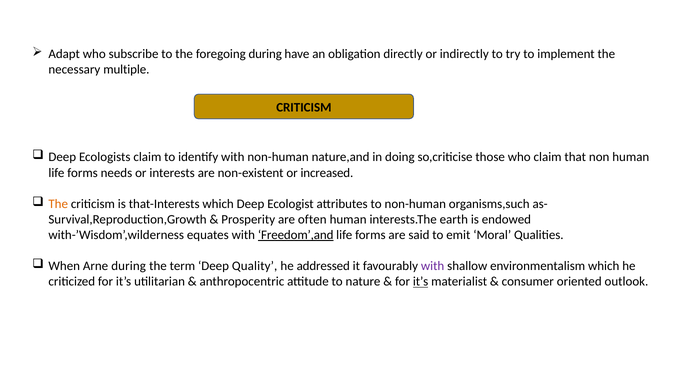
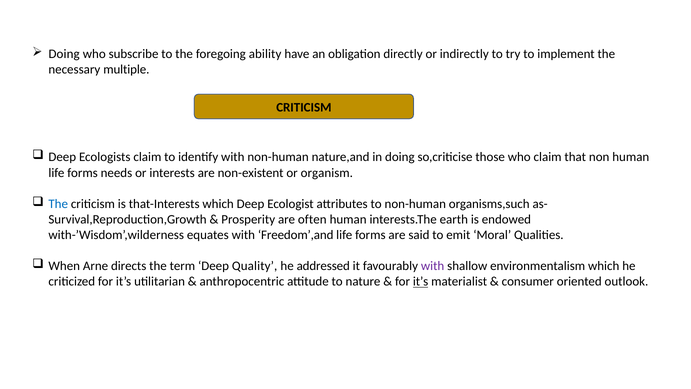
Adapt at (64, 54): Adapt -> Doing
foregoing during: during -> ability
increased: increased -> organism
The at (58, 204) colour: orange -> blue
Freedom’,and underline: present -> none
Arne during: during -> directs
